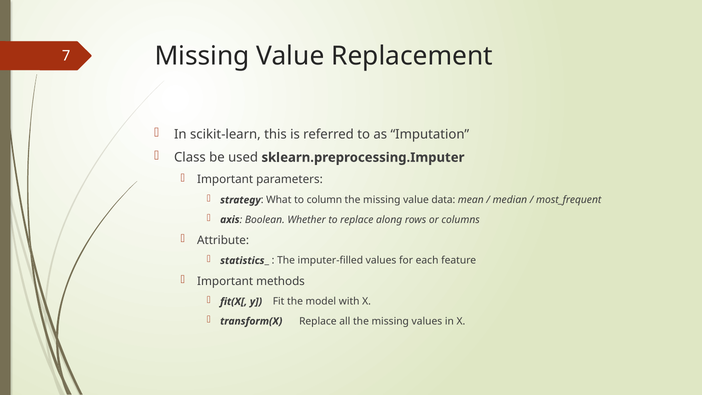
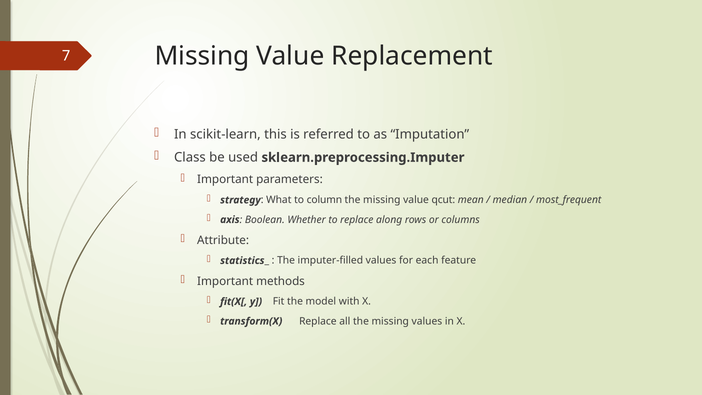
data: data -> qcut
